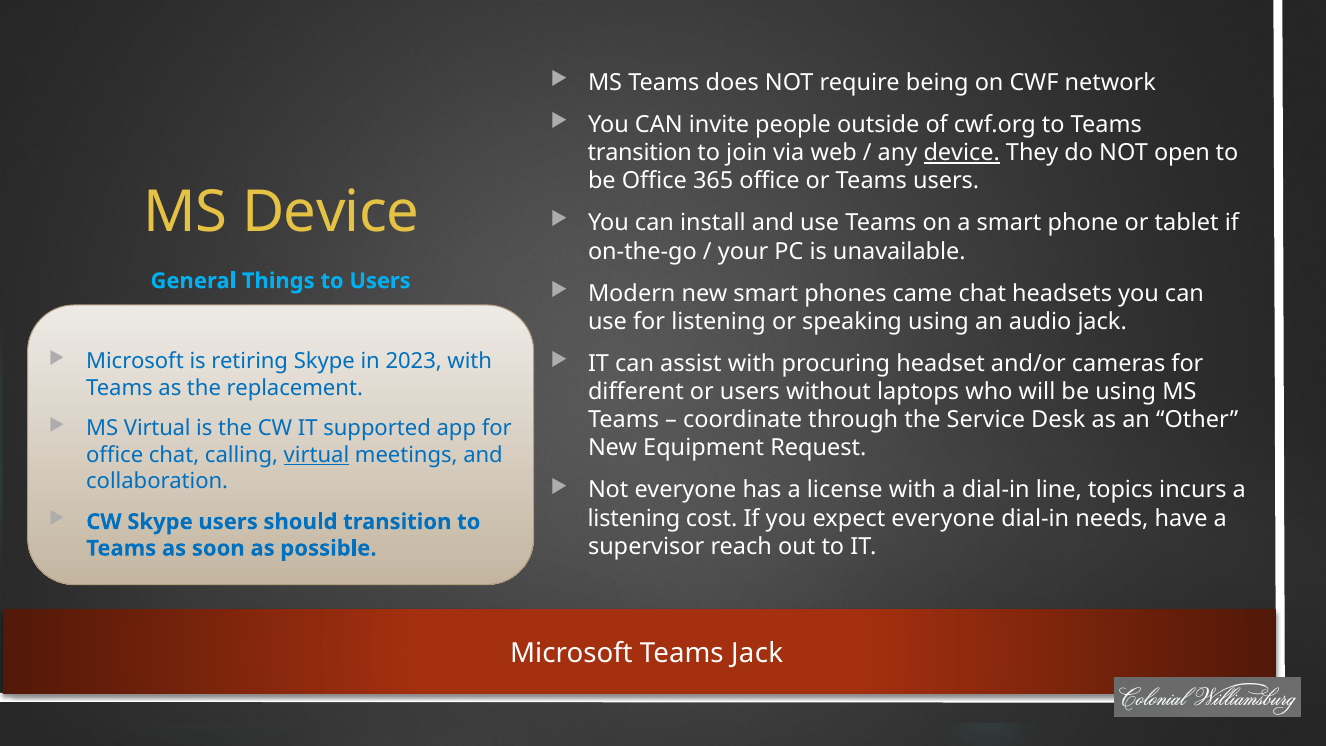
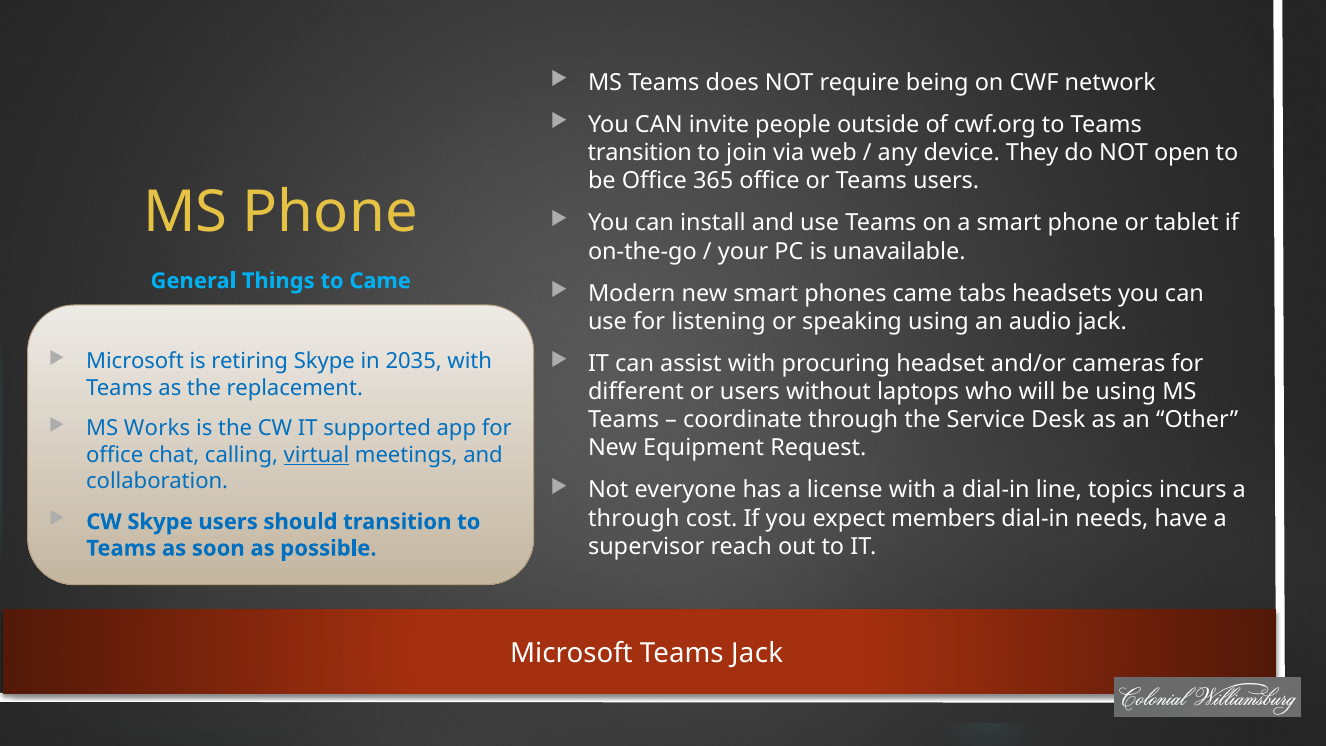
device at (962, 153) underline: present -> none
MS Device: Device -> Phone
to Users: Users -> Came
came chat: chat -> tabs
2023: 2023 -> 2035
MS Virtual: Virtual -> Works
listening at (634, 518): listening -> through
expect everyone: everyone -> members
